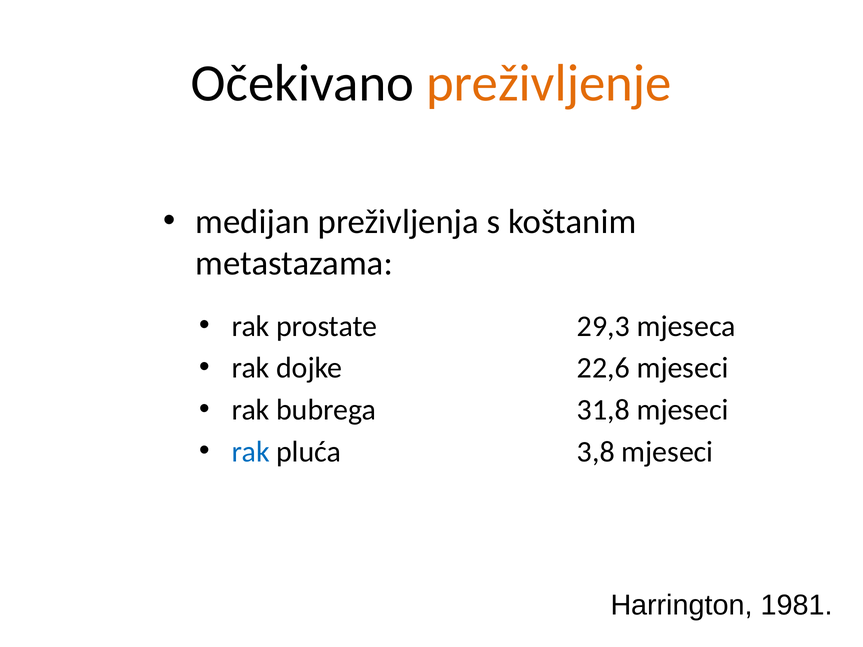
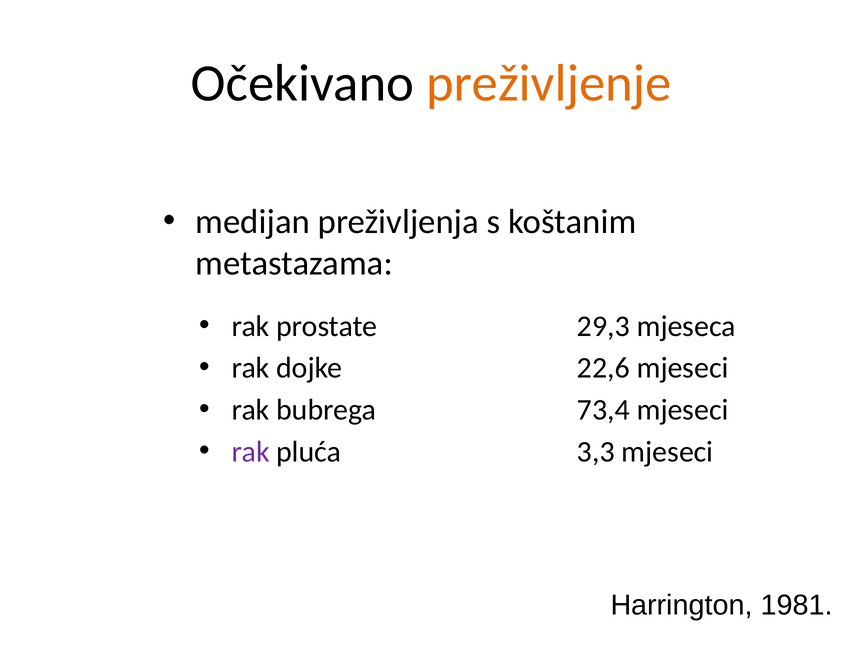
31,8: 31,8 -> 73,4
rak at (251, 452) colour: blue -> purple
3,8: 3,8 -> 3,3
